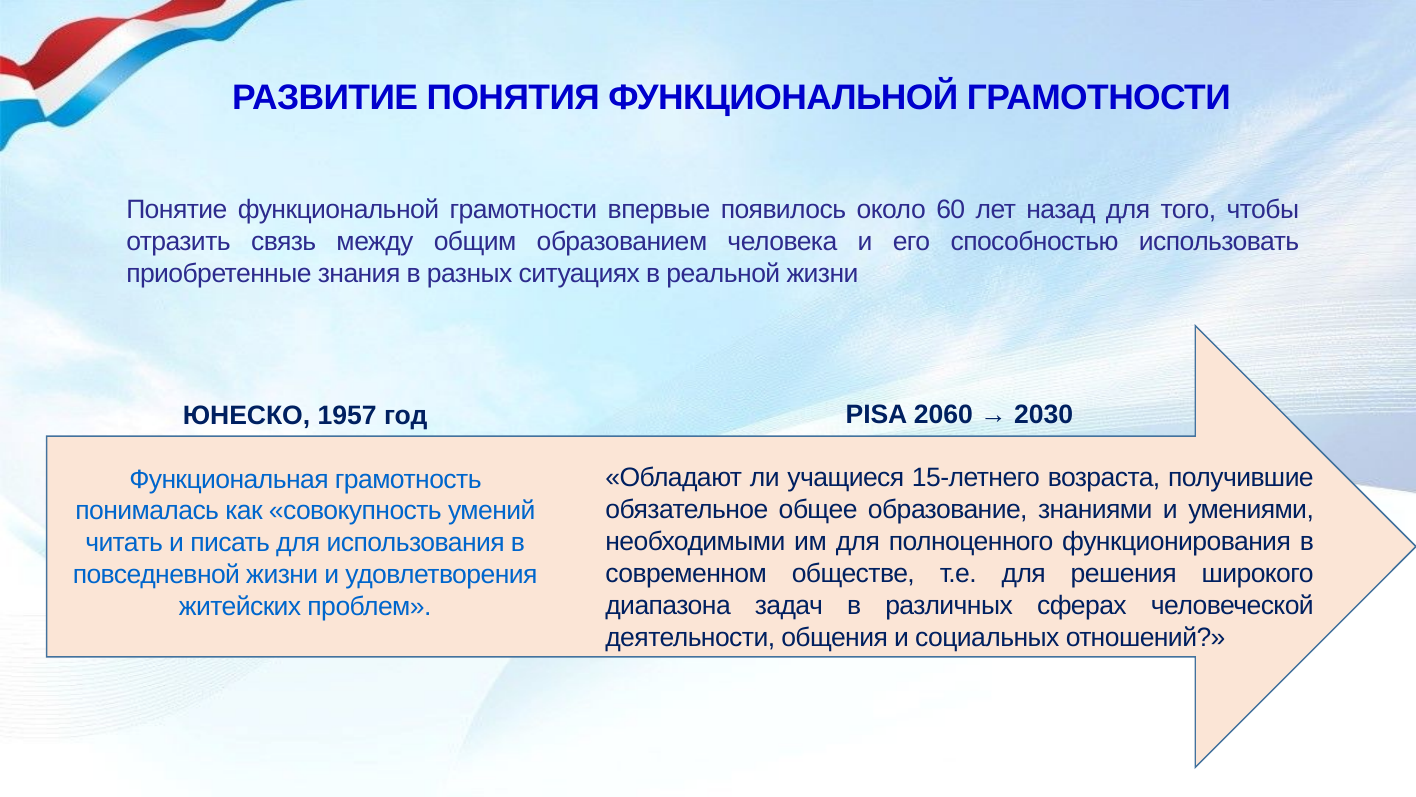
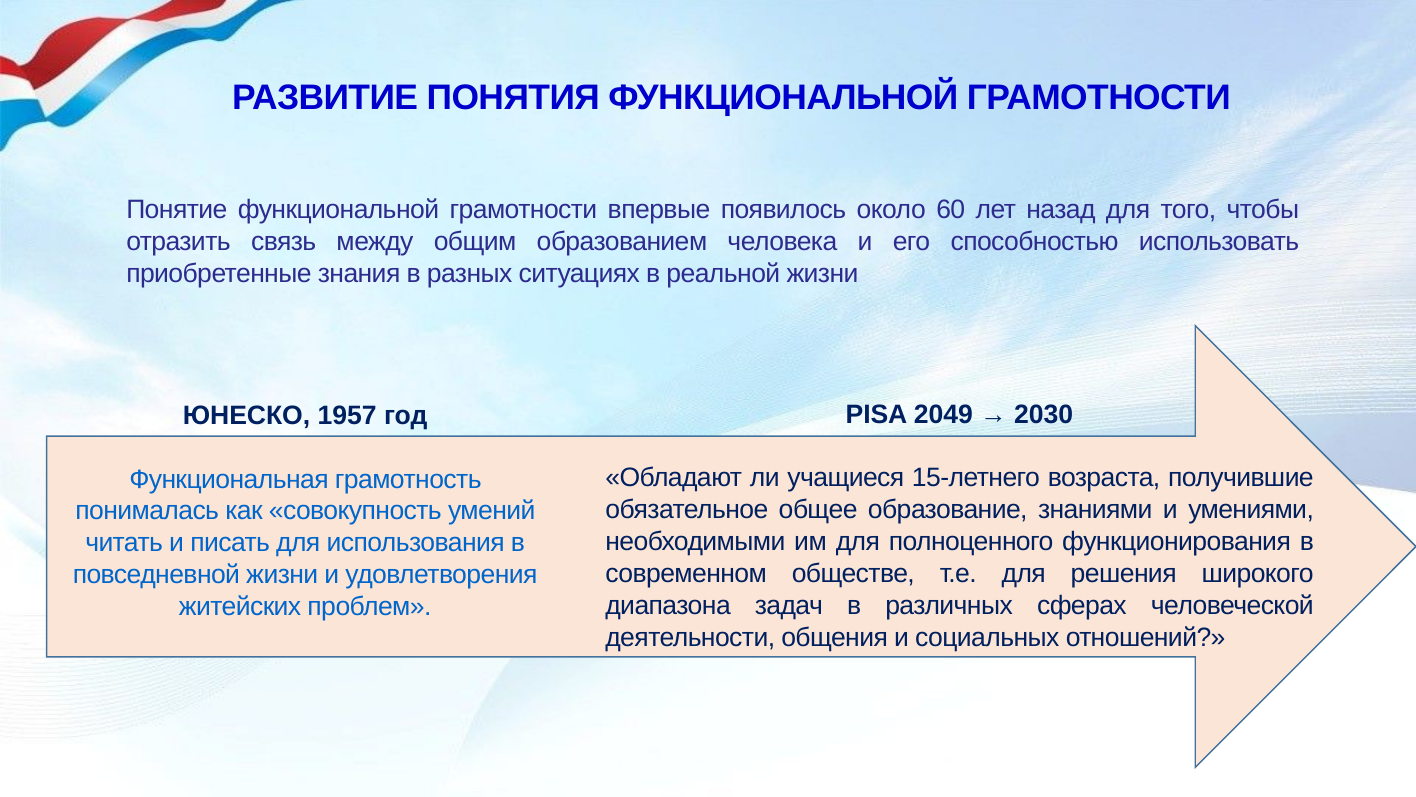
2060: 2060 -> 2049
